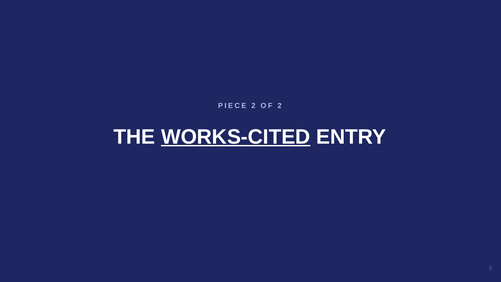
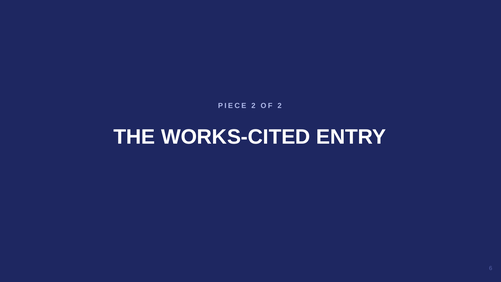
WORKS-CITED underline: present -> none
